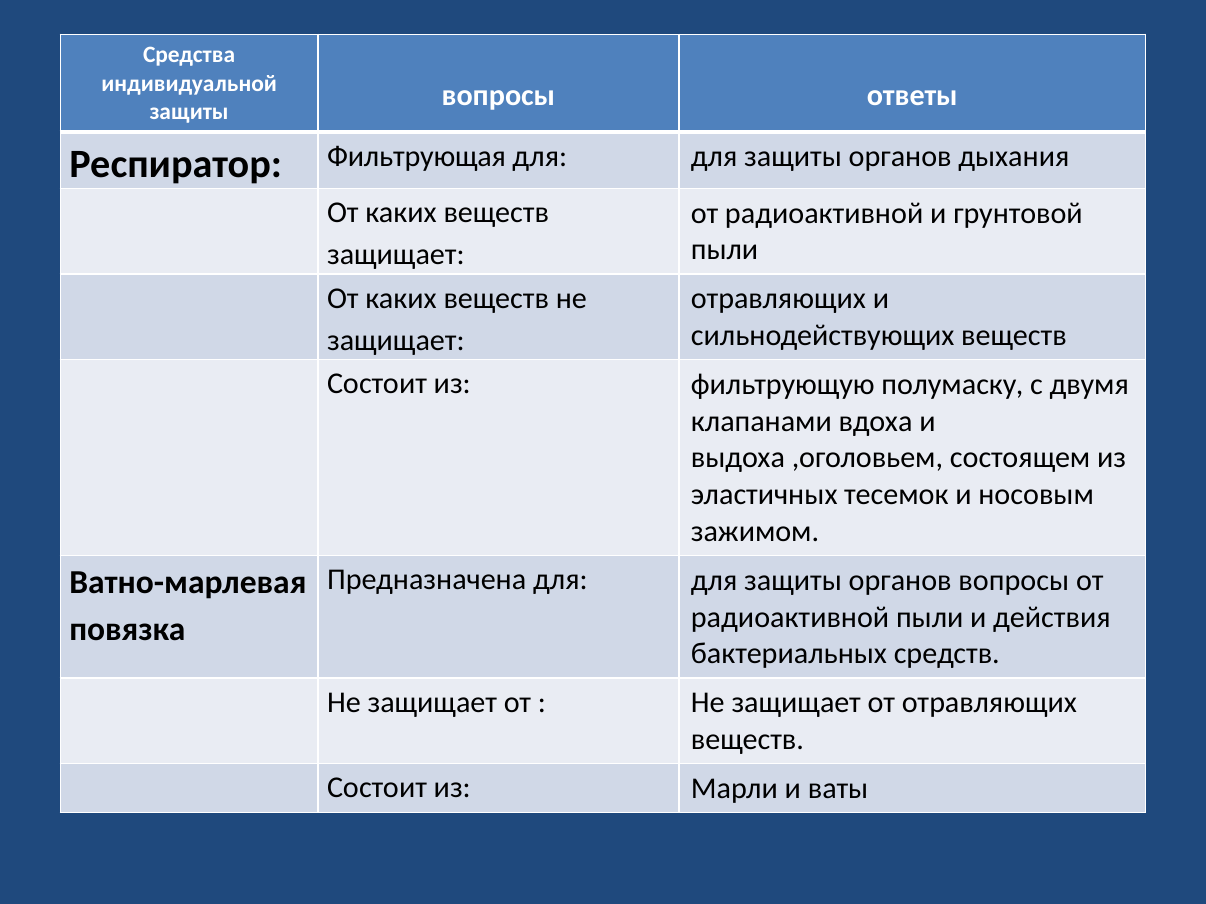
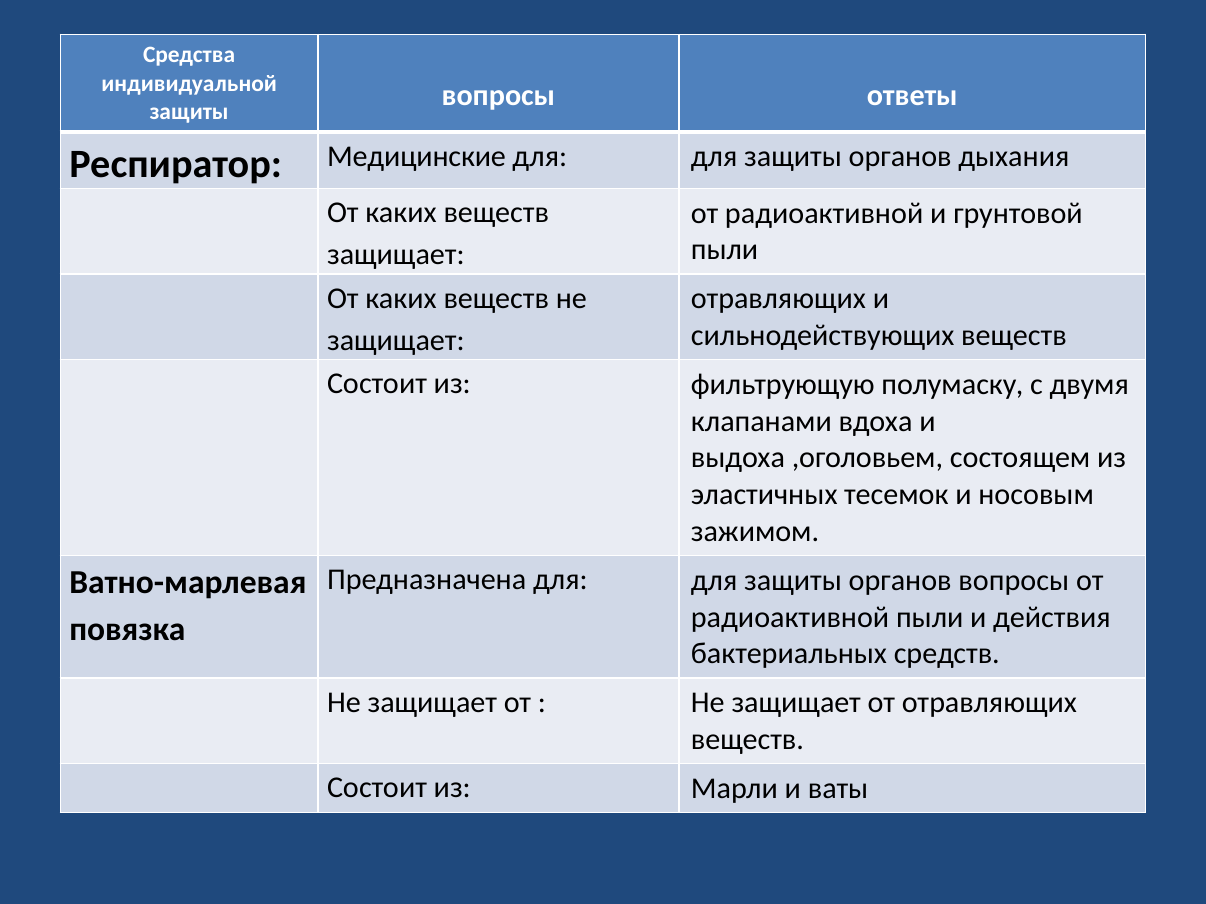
Фильтрующая: Фильтрующая -> Медицинские
